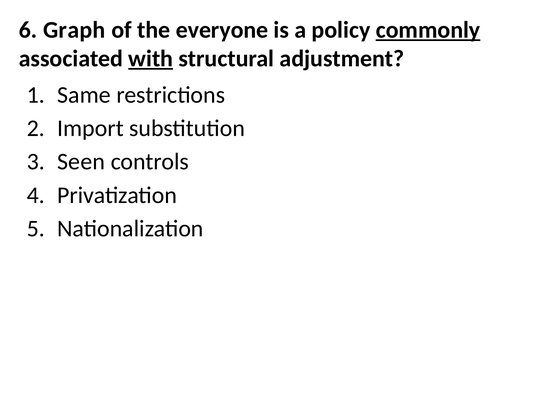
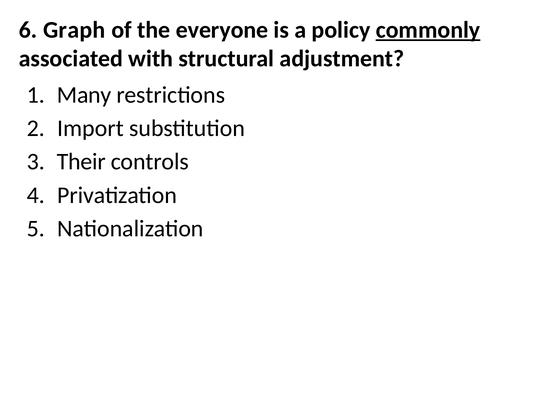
with underline: present -> none
Same: Same -> Many
Seen: Seen -> Their
